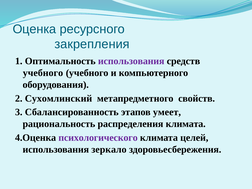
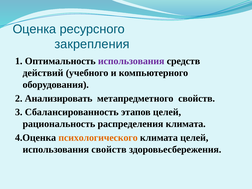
учебного at (43, 73): учебного -> действий
Сухомлинский: Сухомлинский -> Анализировать
этапов умеет: умеет -> целей
психологического colour: purple -> orange
использования зеркало: зеркало -> свойств
